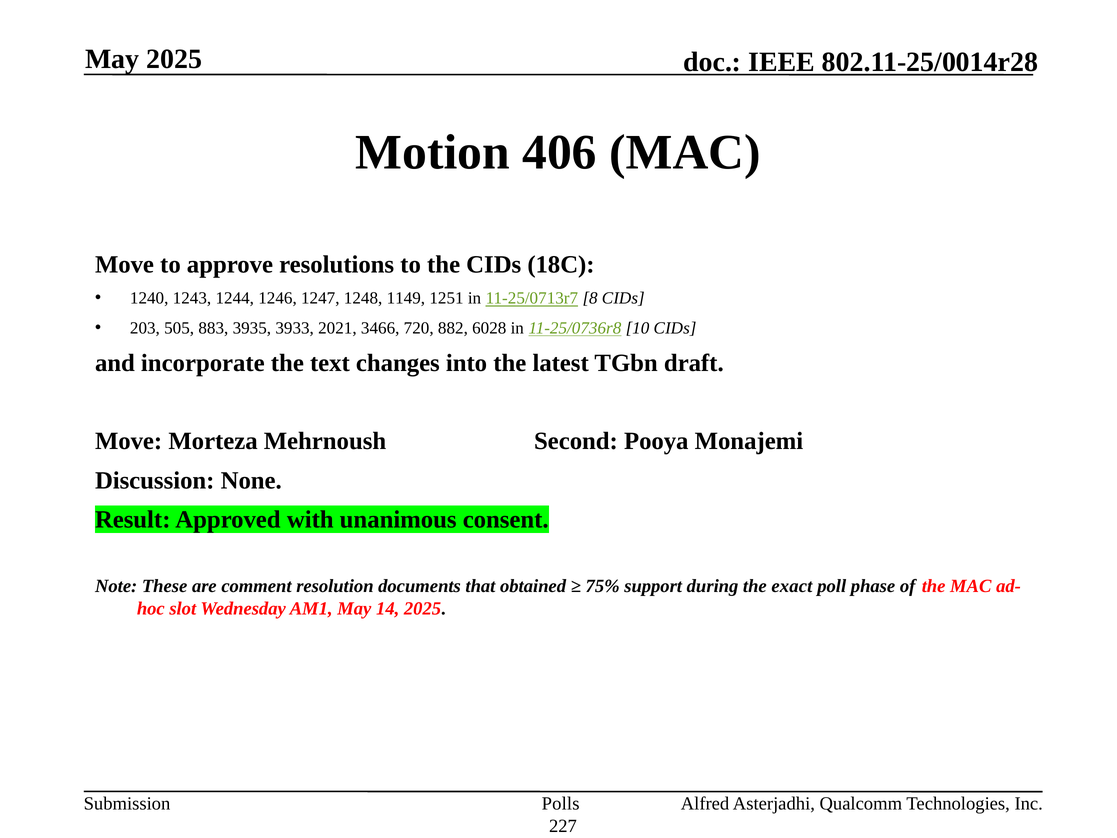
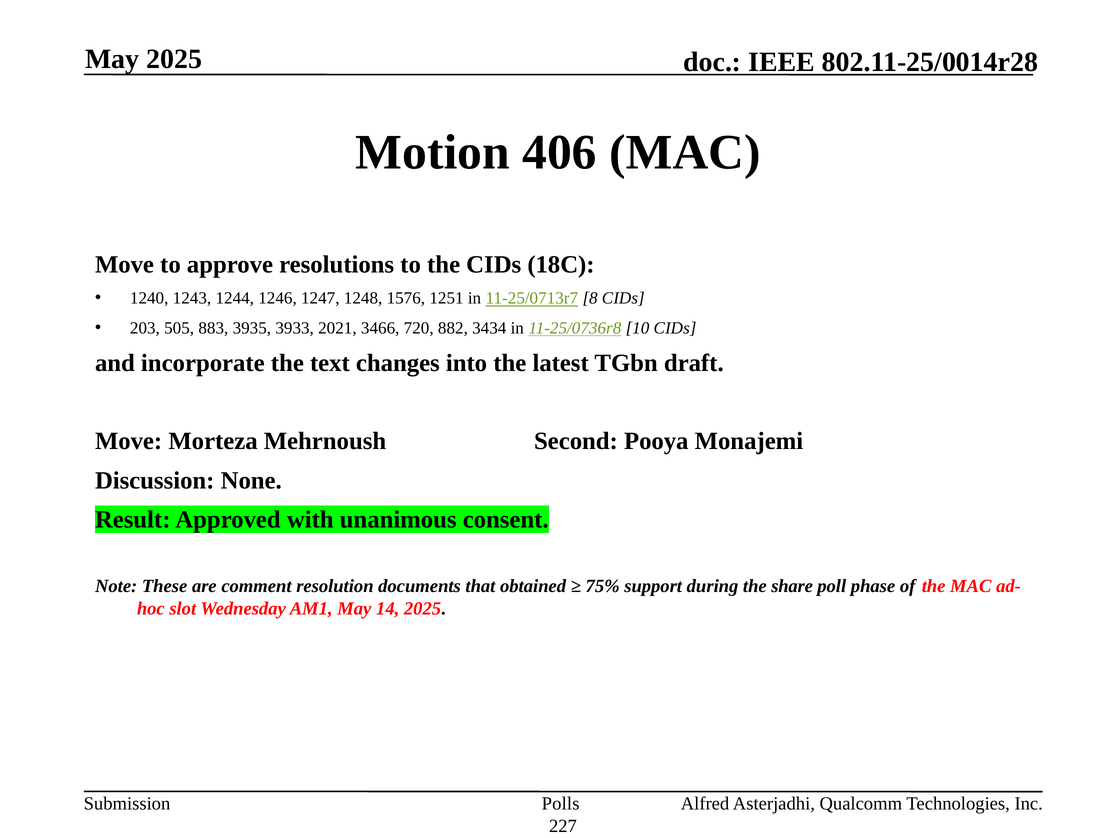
1149: 1149 -> 1576
6028: 6028 -> 3434
exact: exact -> share
